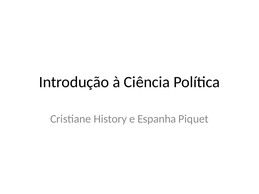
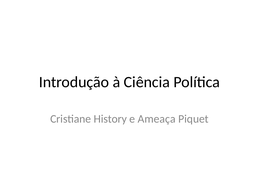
Espanha: Espanha -> Ameaça
